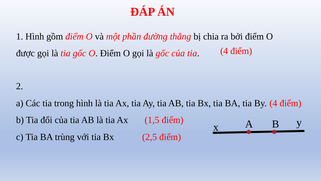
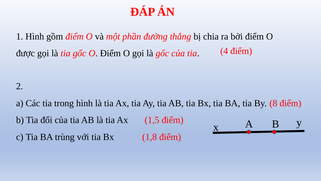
By 4: 4 -> 8
2,5: 2,5 -> 1,8
